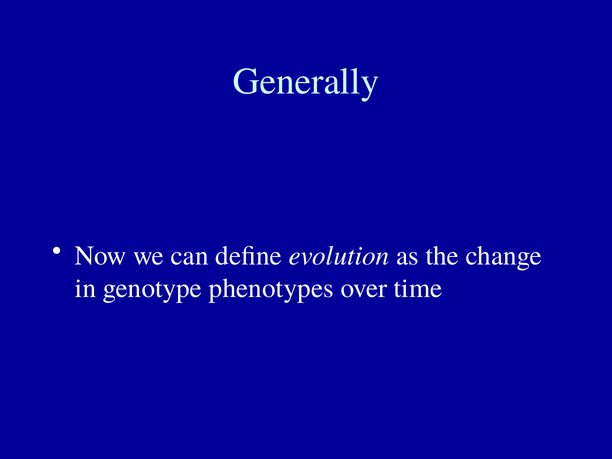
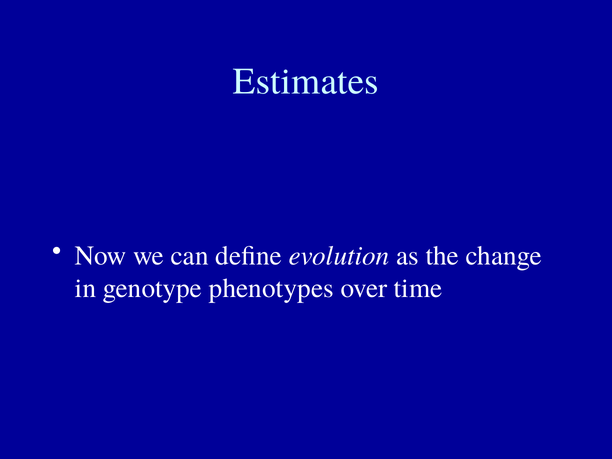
Generally: Generally -> Estimates
